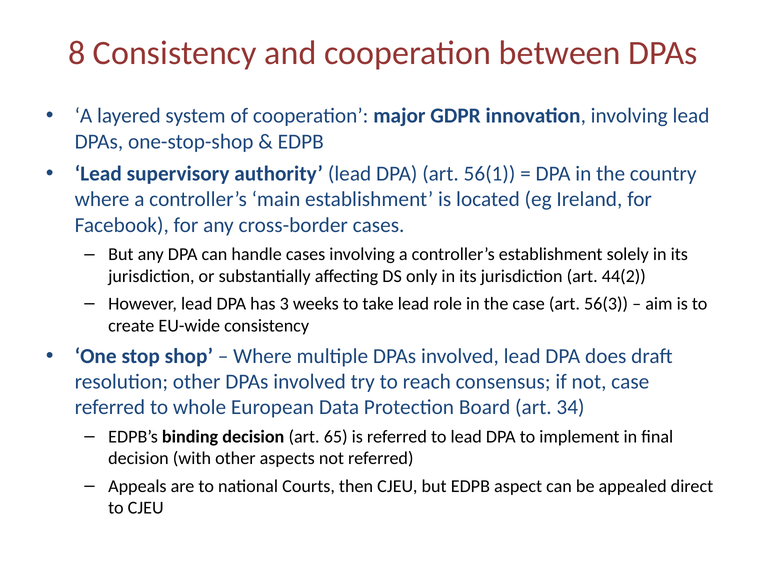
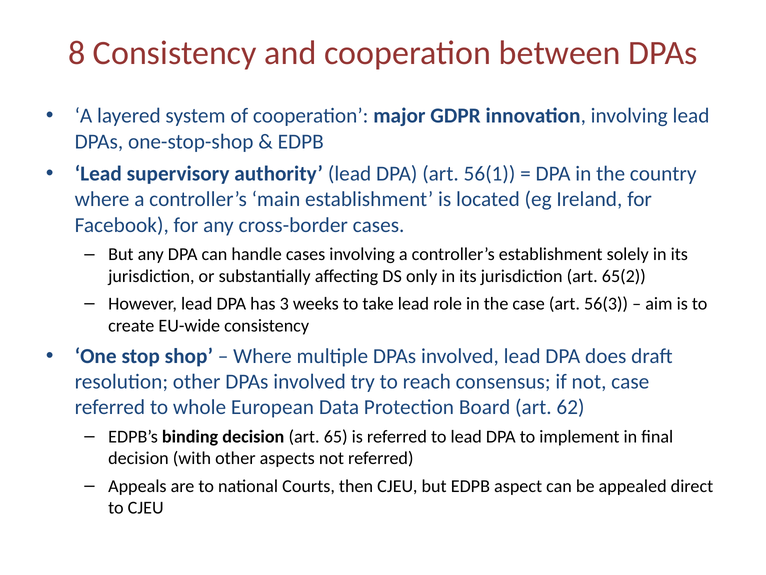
44(2: 44(2 -> 65(2
34: 34 -> 62
